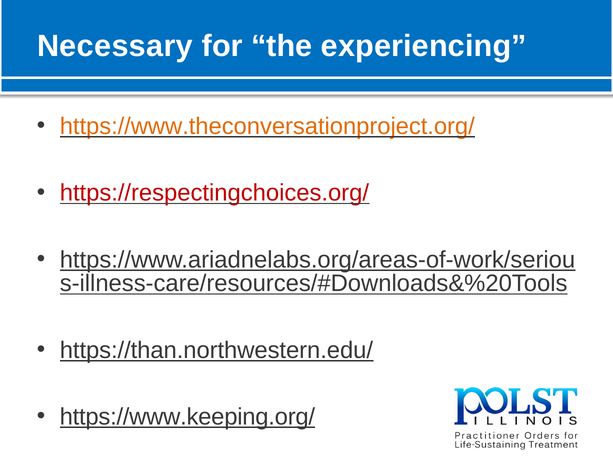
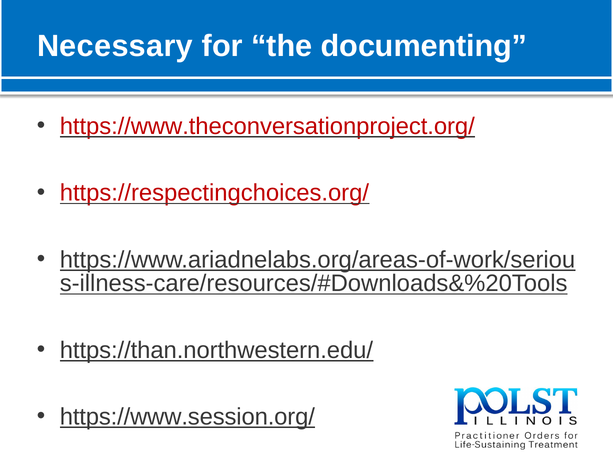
experiencing: experiencing -> documenting
https://www.theconversationproject.org/ colour: orange -> red
https://www.keeping.org/: https://www.keeping.org/ -> https://www.session.org/
